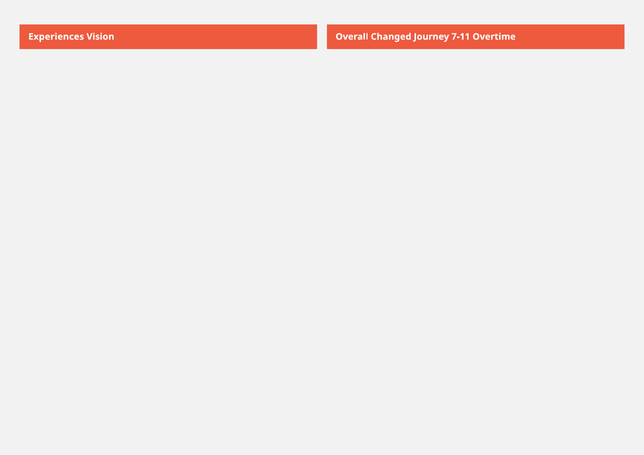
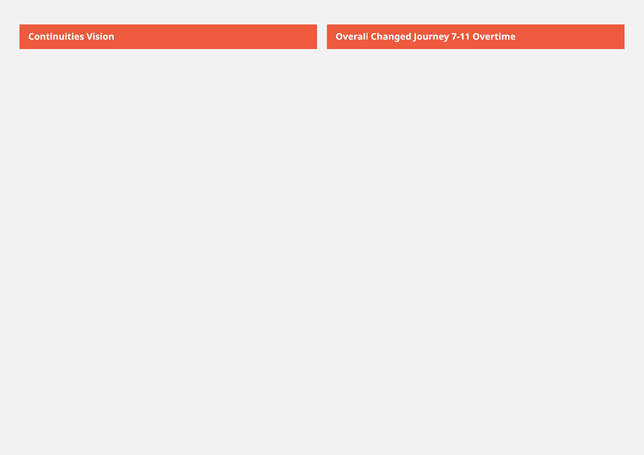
Experiences: Experiences -> Continuities
